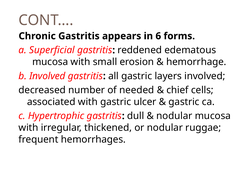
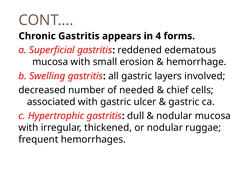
6: 6 -> 4
b Involved: Involved -> Swelling
